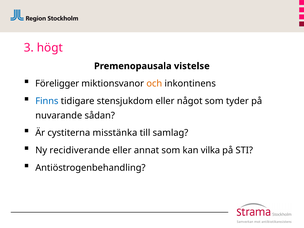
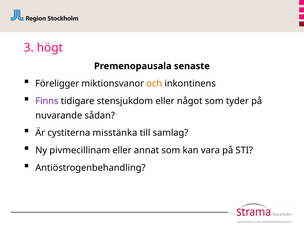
vistelse: vistelse -> senaste
Finns colour: blue -> purple
recidiverande: recidiverande -> pivmecillinam
vilka: vilka -> vara
